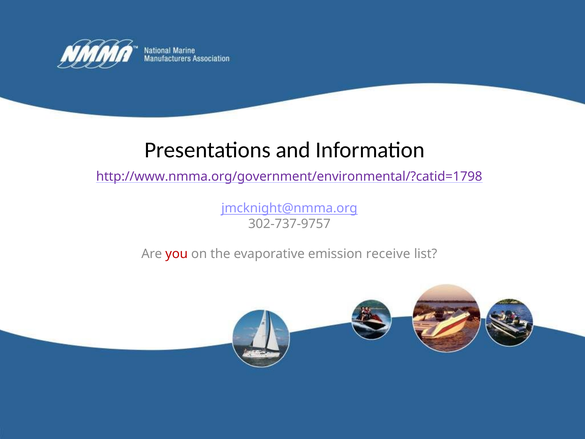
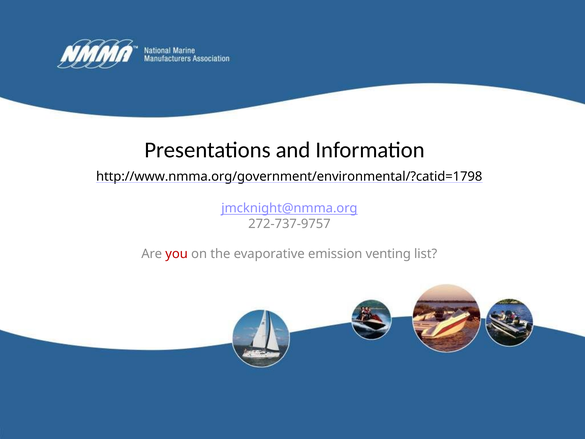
http://www.nmma.org/government/environmental/?catid=1798 colour: purple -> black
302-737-9757: 302-737-9757 -> 272-737-9757
receive: receive -> venting
